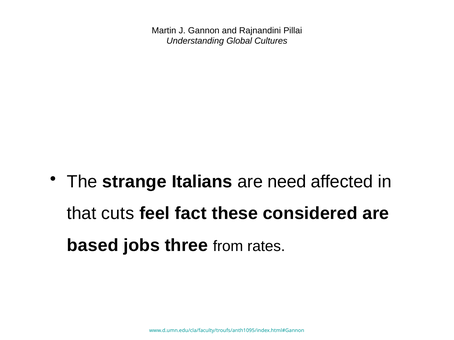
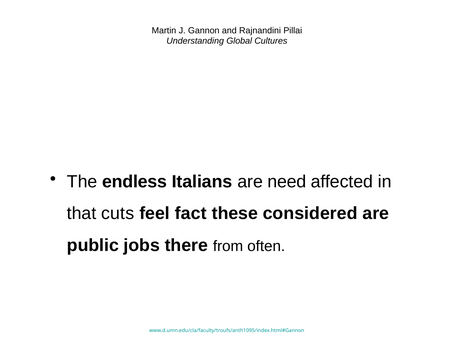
strange: strange -> endless
based: based -> public
three: three -> there
rates: rates -> often
